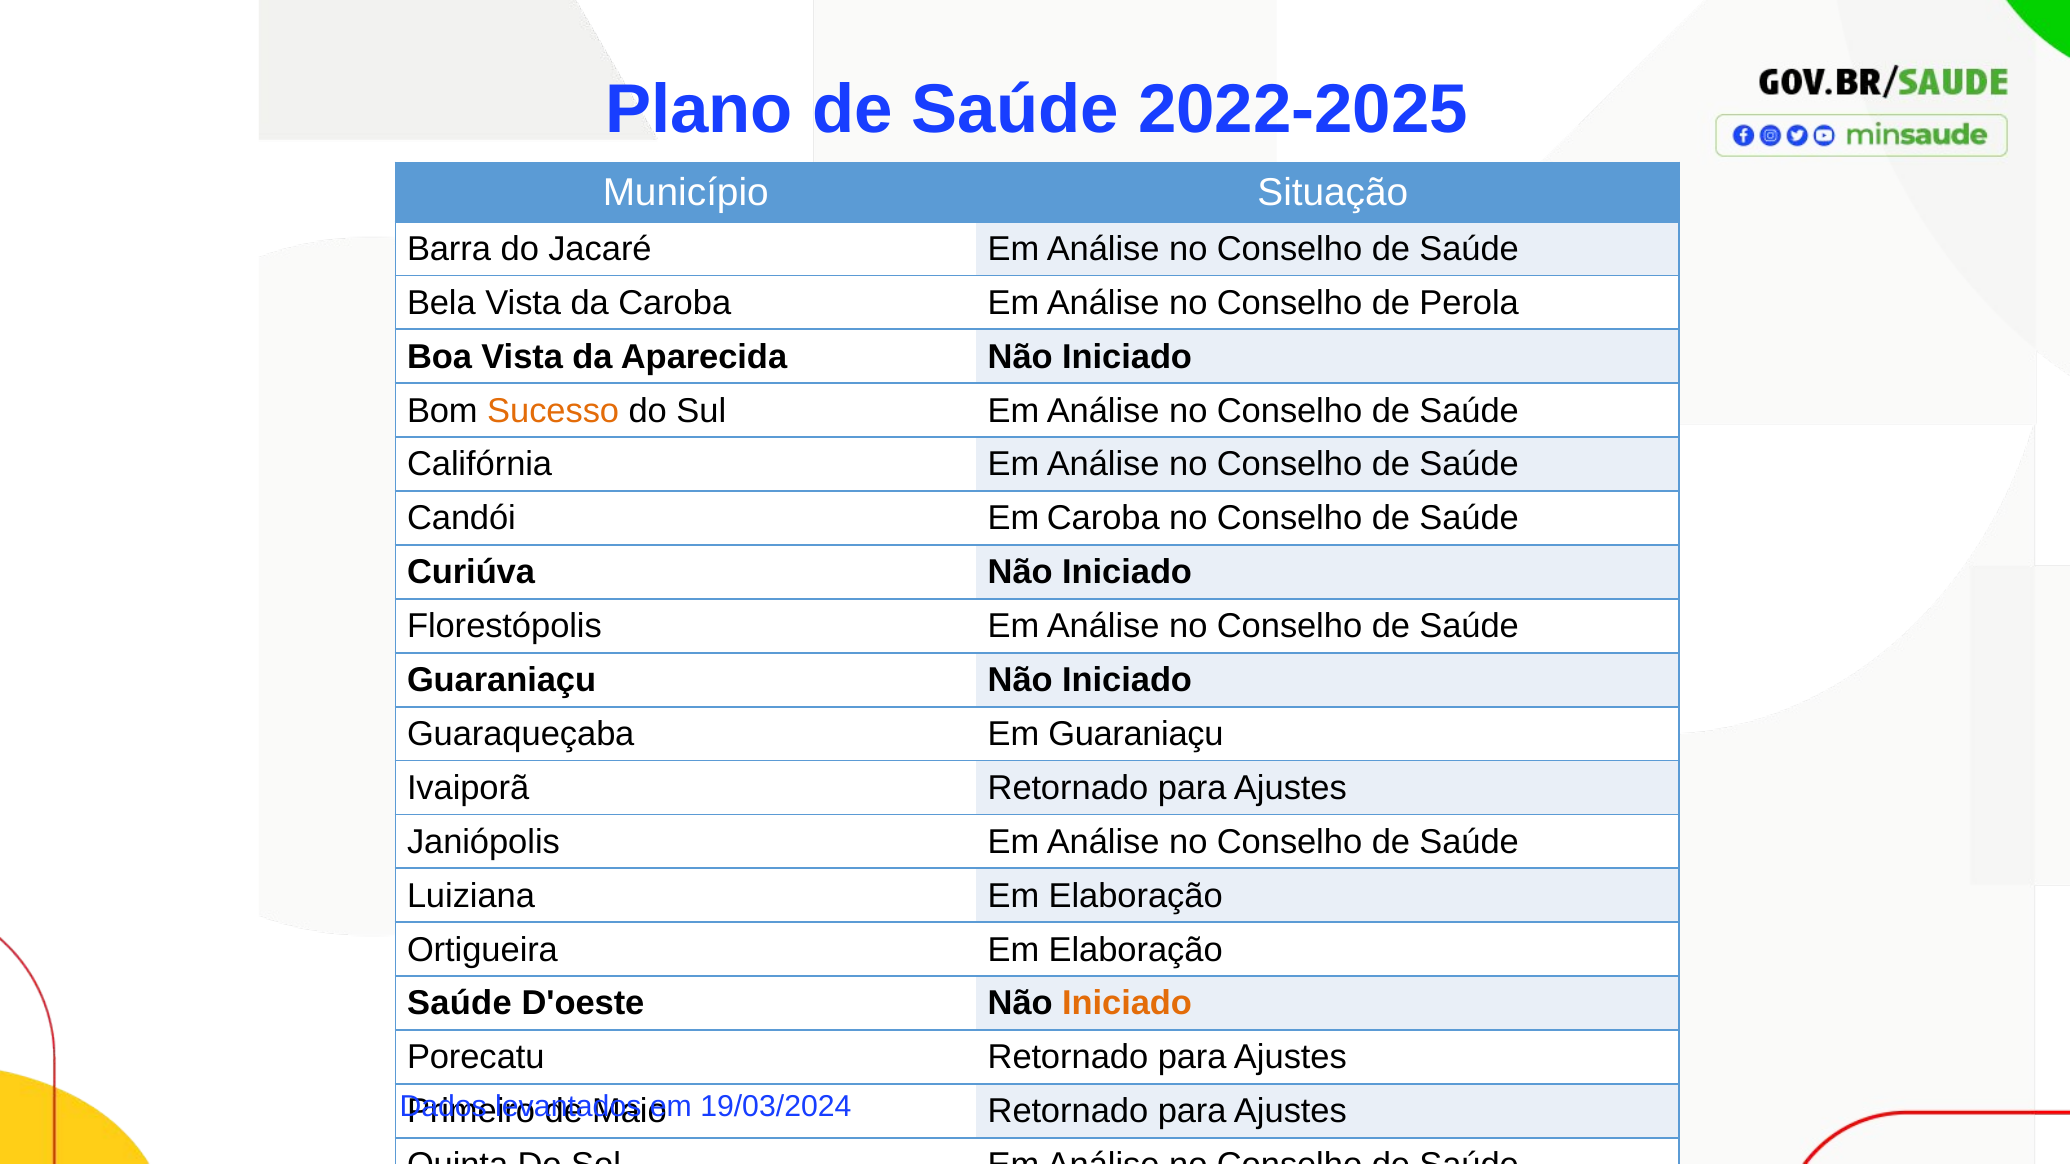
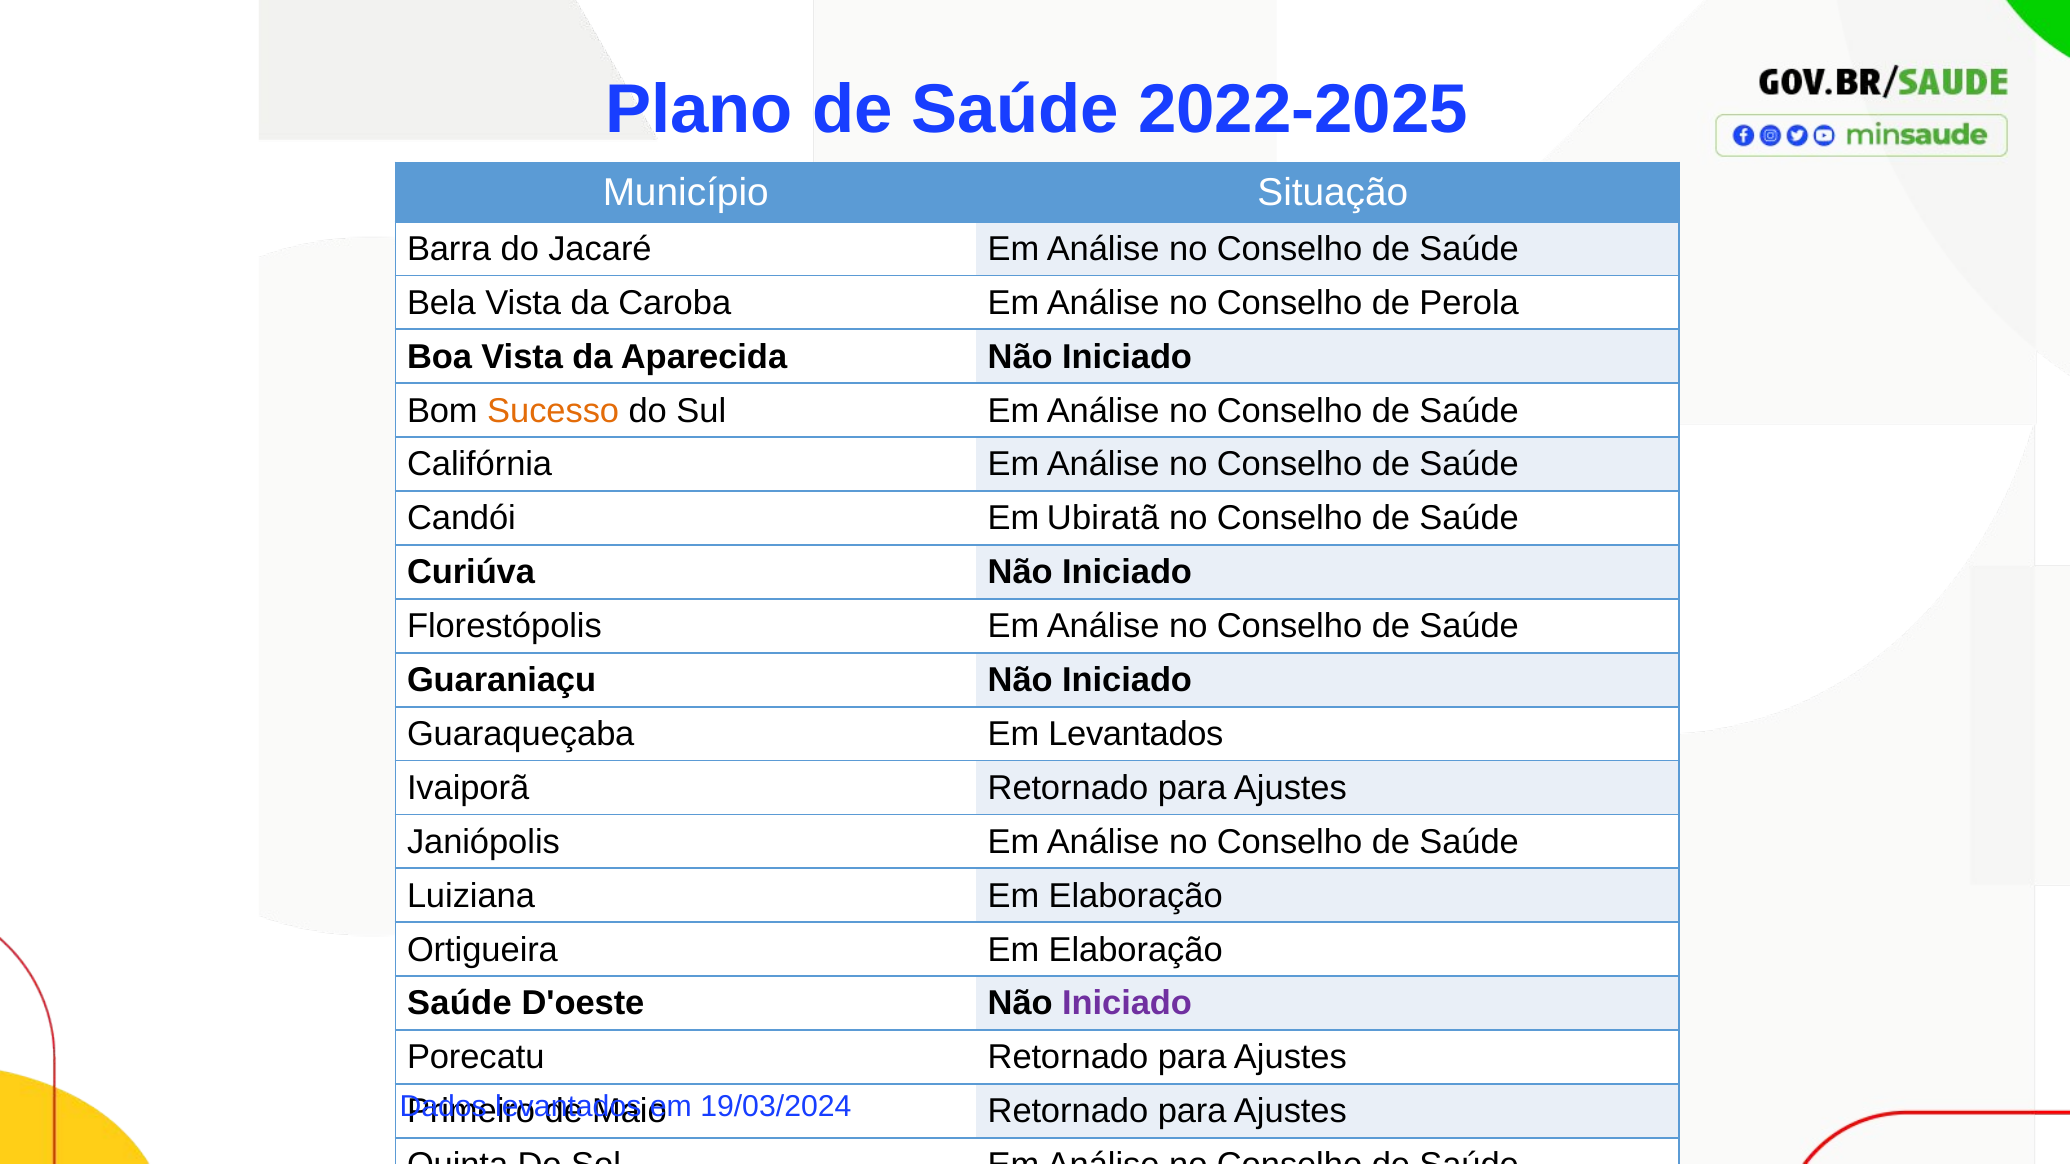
Em Caroba: Caroba -> Ubiratã
Em Guaraniaçu: Guaraniaçu -> Levantados
Iniciado at (1127, 1004) colour: orange -> purple
